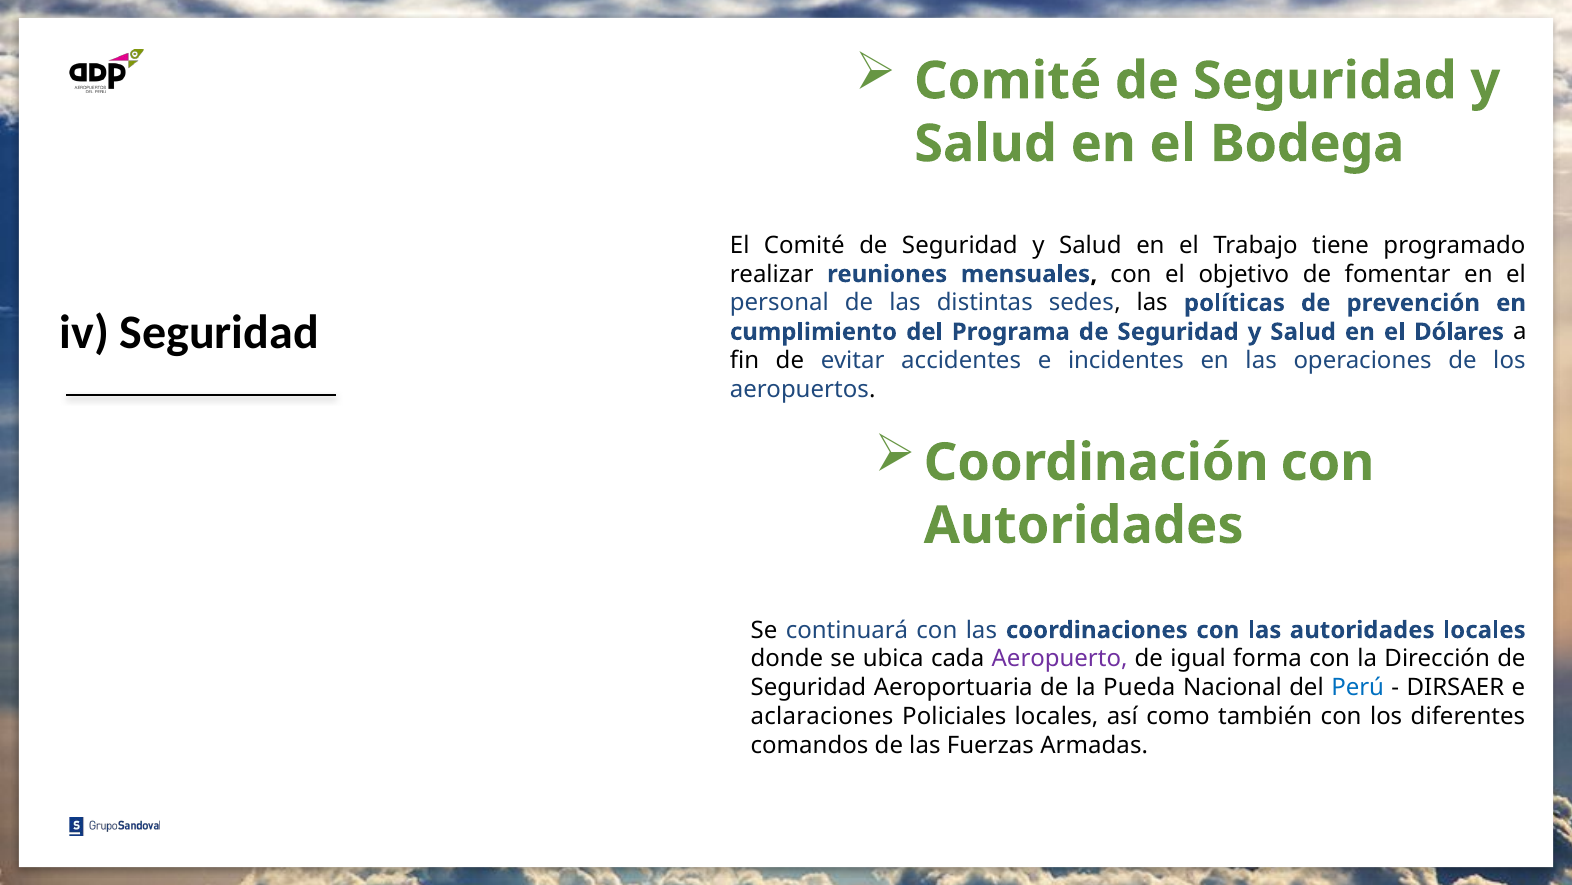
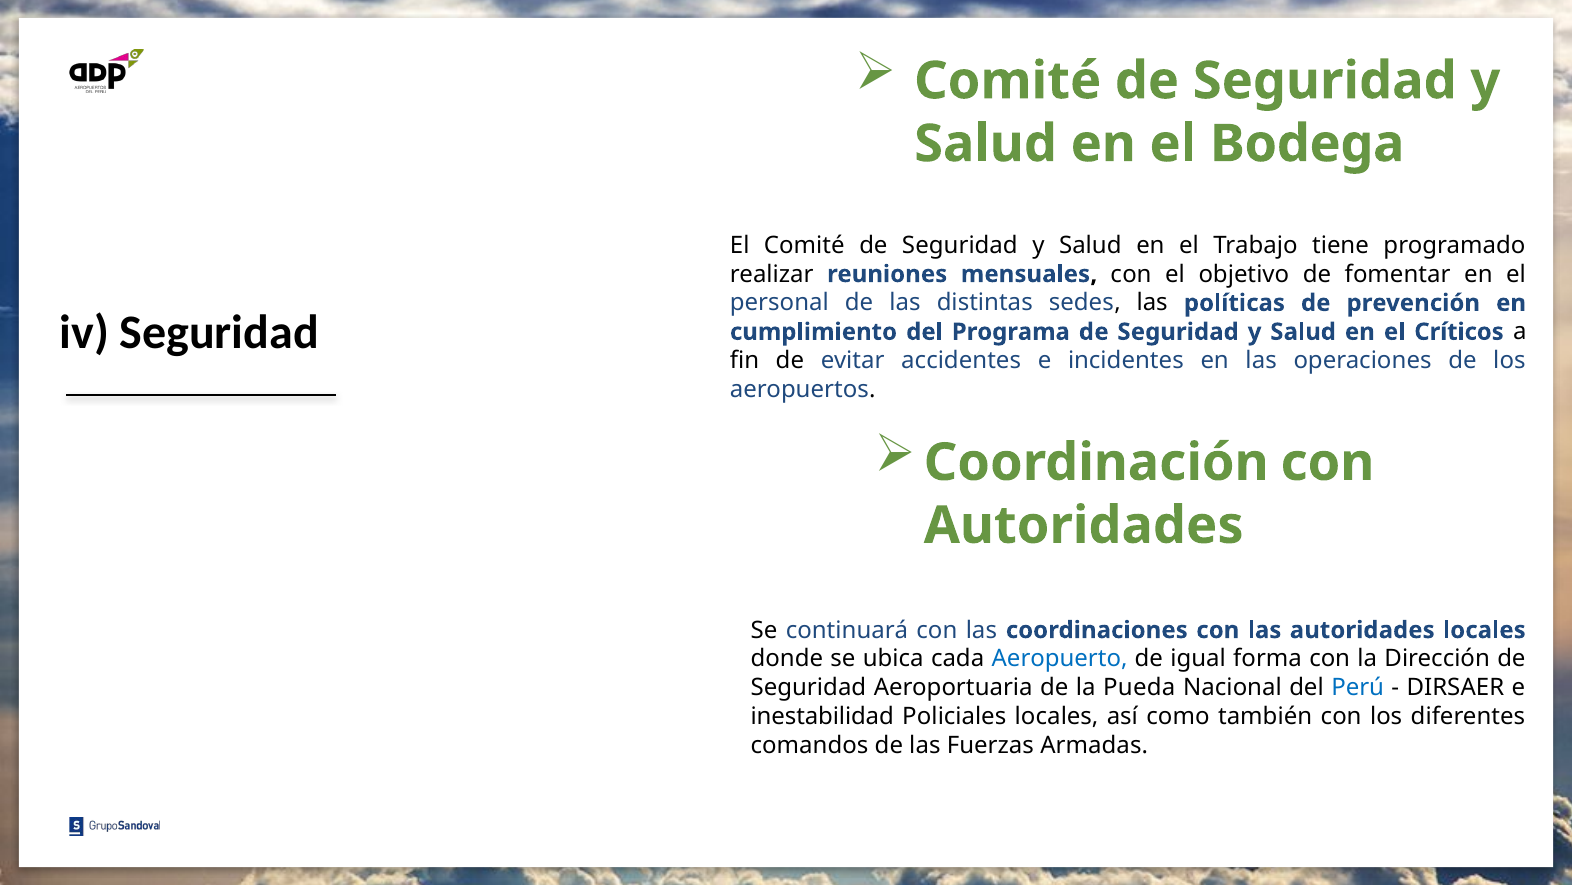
Dólares: Dólares -> Críticos
Aeropuerto colour: purple -> blue
aclaraciones: aclaraciones -> inestabilidad
